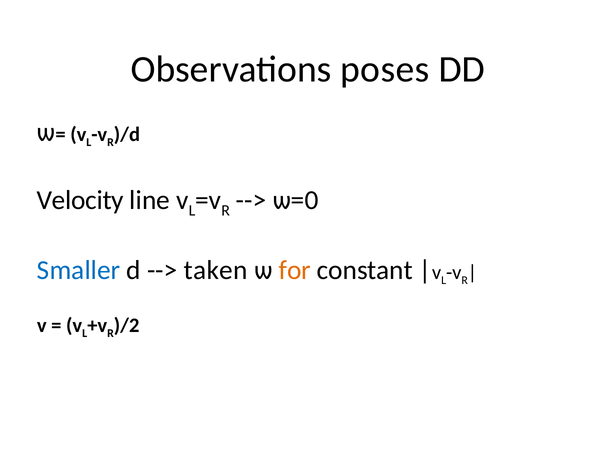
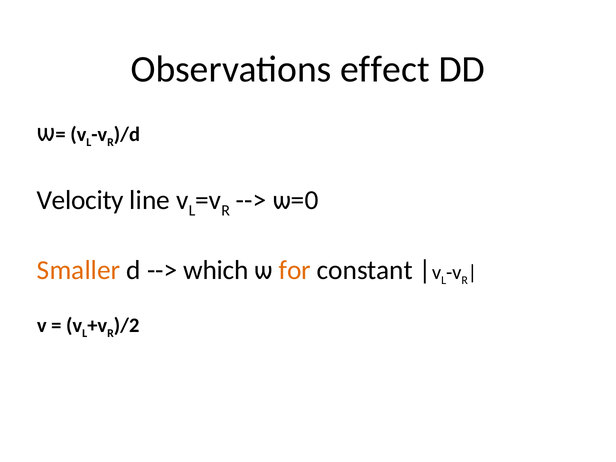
poses: poses -> effect
Smaller colour: blue -> orange
taken: taken -> which
